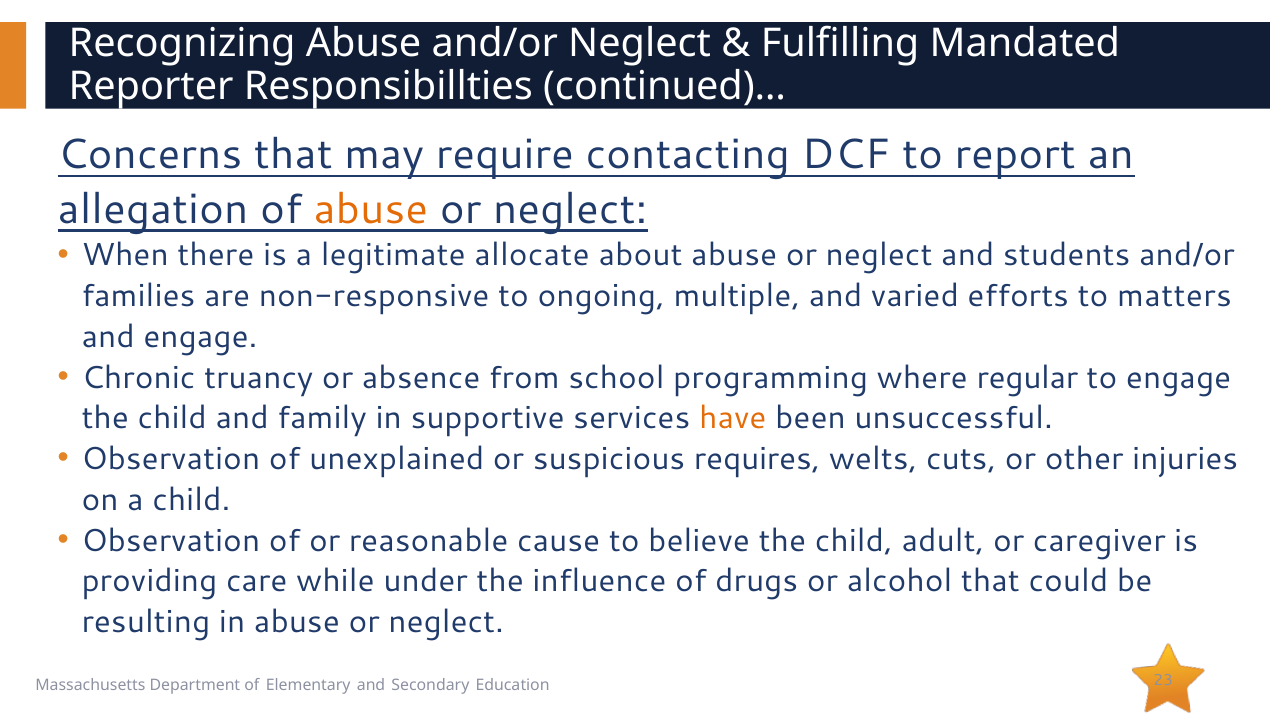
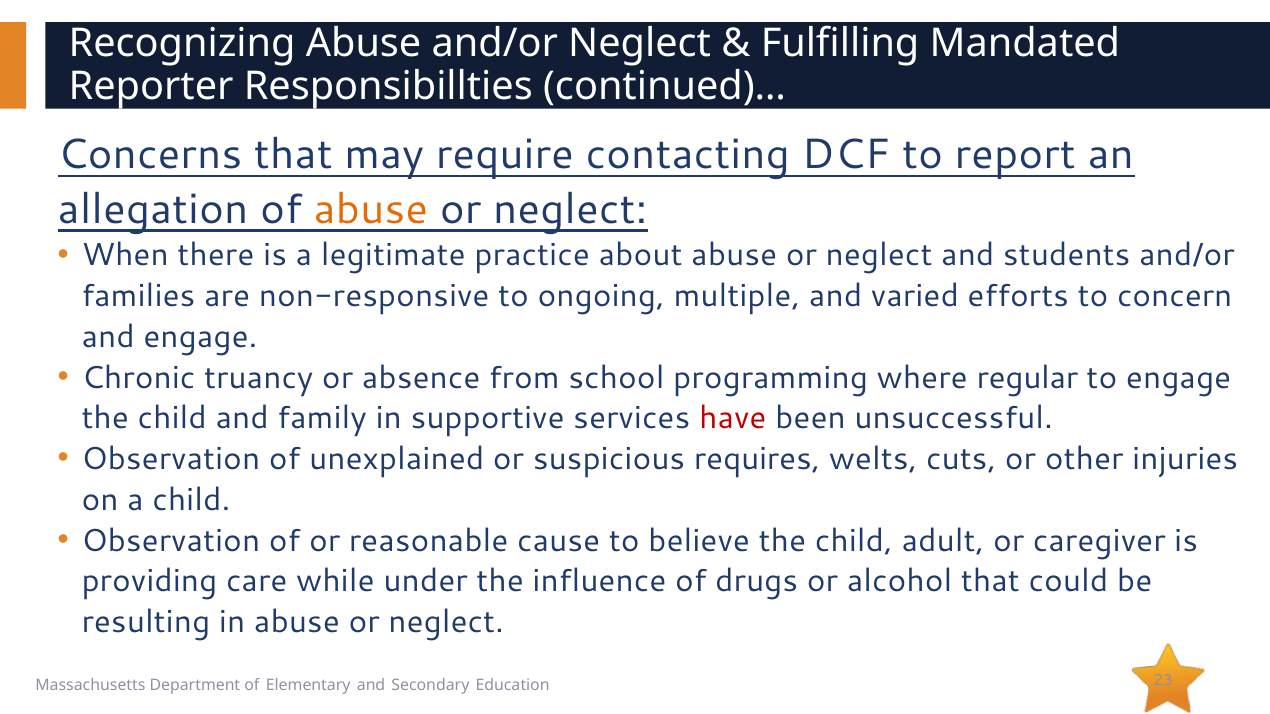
allocate: allocate -> practice
matters: matters -> concern
have colour: orange -> red
